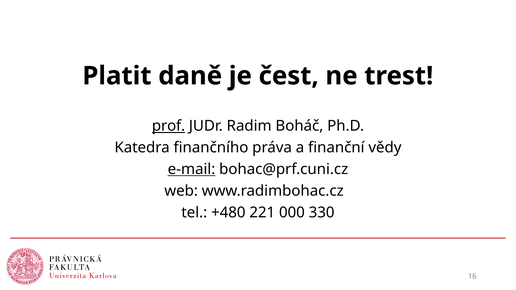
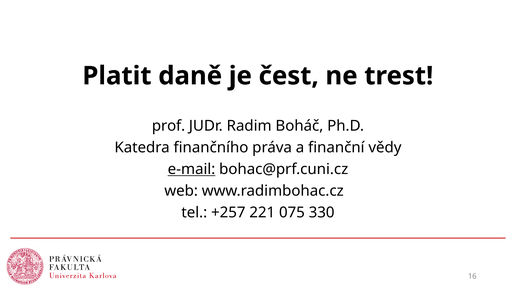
prof underline: present -> none
+480: +480 -> +257
000: 000 -> 075
